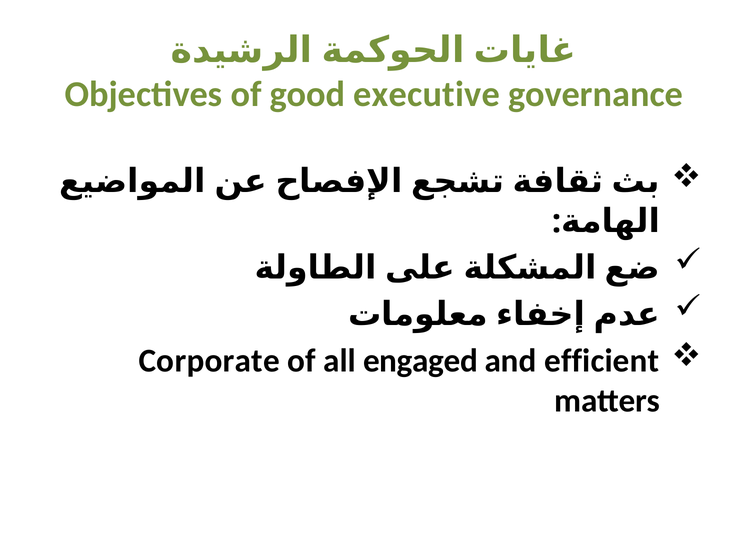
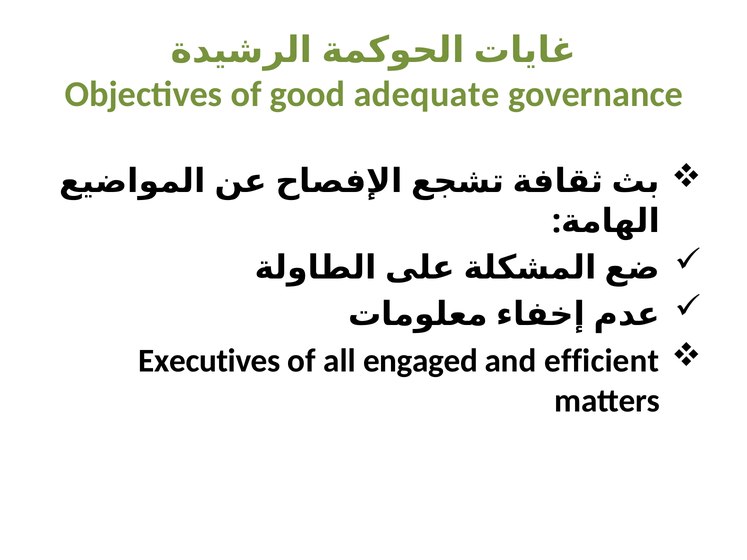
executive: executive -> adequate
Corporate: Corporate -> Executives
